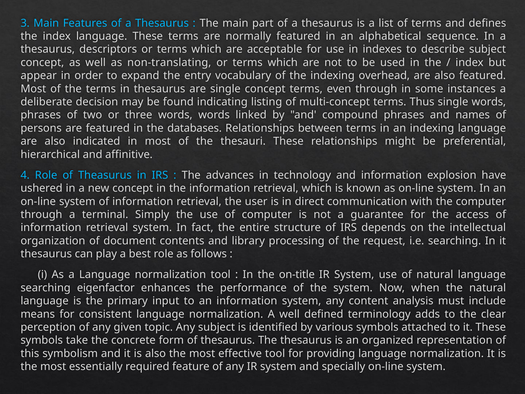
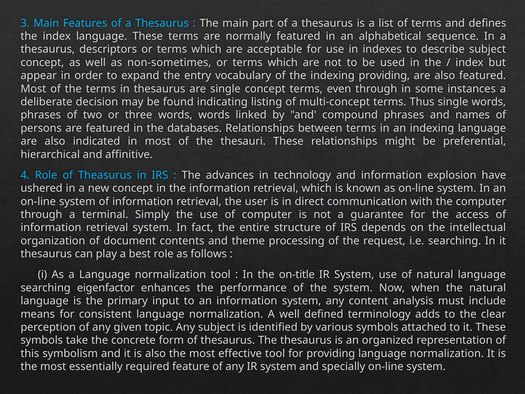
non-translating: non-translating -> non-sometimes
indexing overhead: overhead -> providing
library: library -> theme
